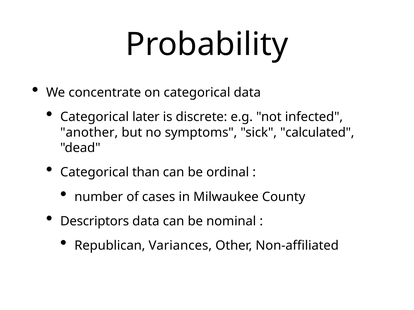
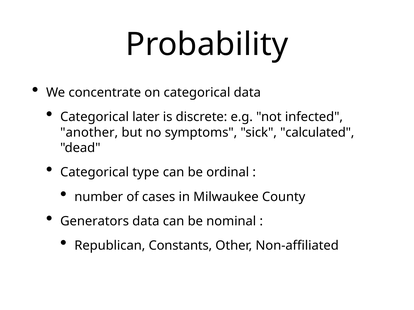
than: than -> type
Descriptors: Descriptors -> Generators
Variances: Variances -> Constants
